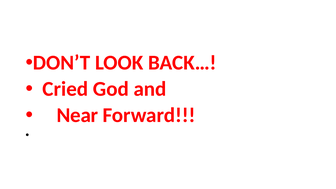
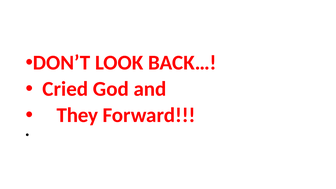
Near: Near -> They
